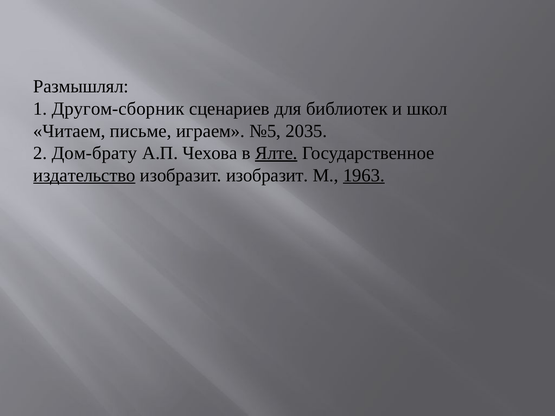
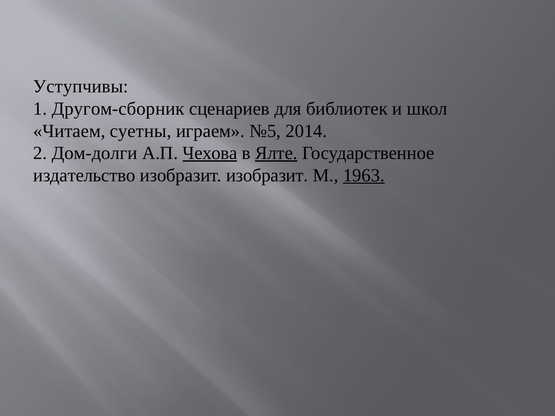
Размышлял: Размышлял -> Уступчивы
письме: письме -> суетны
2035: 2035 -> 2014
Дом-брату: Дом-брату -> Дом-долги
Чехова underline: none -> present
издательство underline: present -> none
